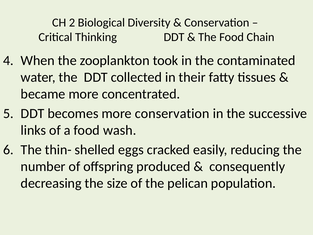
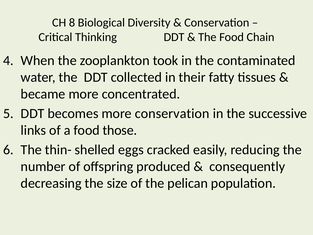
2: 2 -> 8
wash: wash -> those
